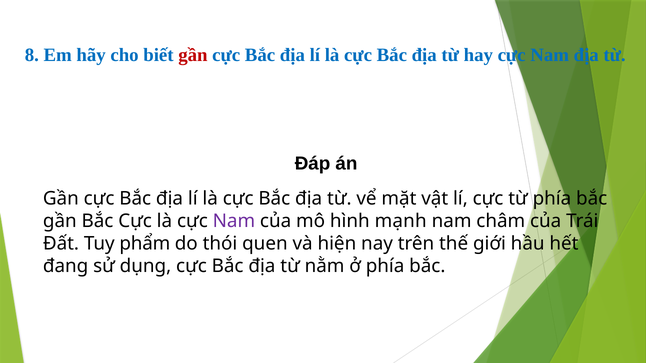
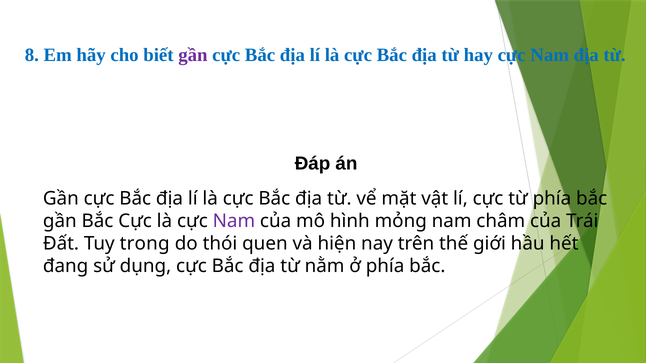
gần at (193, 55) colour: red -> purple
mạnh: mạnh -> mỏng
phẩm: phẩm -> trong
